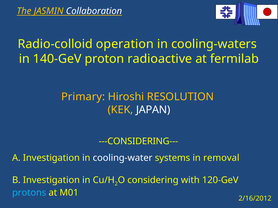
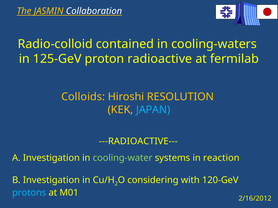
operation: operation -> contained
140-GeV: 140-GeV -> 125-GeV
Primary: Primary -> Colloids
JAPAN colour: white -> light blue
---CONSIDERING---: ---CONSIDERING--- -> ---RADIOACTIVE---
cooling-water colour: white -> light green
removal: removal -> reaction
